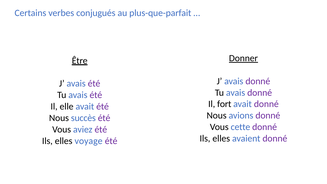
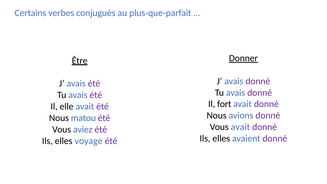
succès: succès -> matou
Vous cette: cette -> avait
